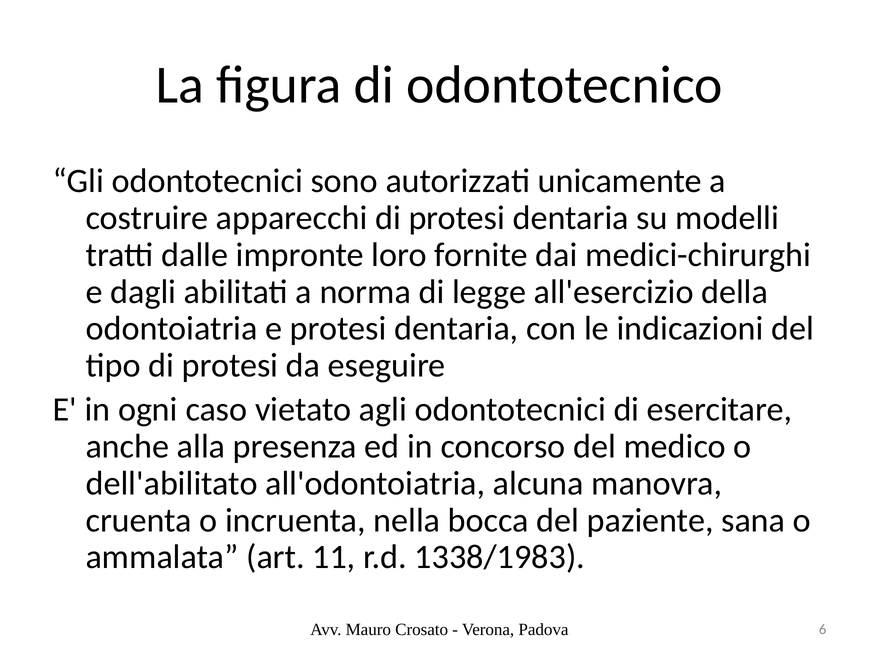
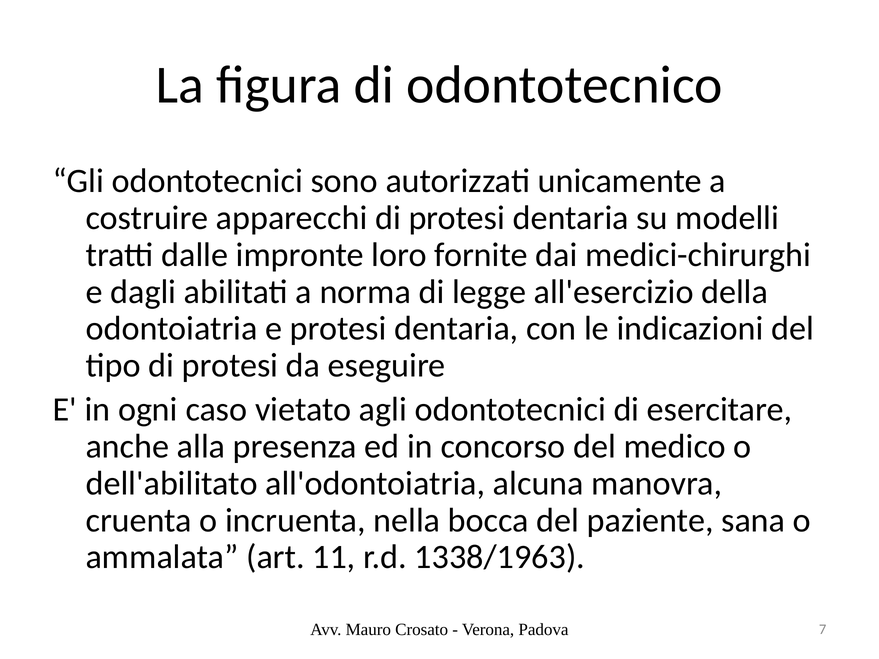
1338/1983: 1338/1983 -> 1338/1963
6: 6 -> 7
